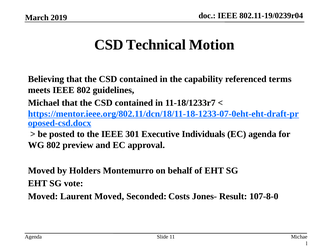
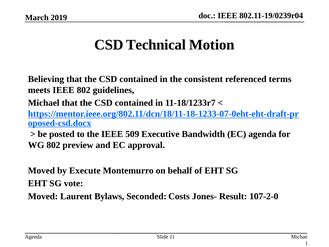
capability: capability -> consistent
301: 301 -> 509
Individuals: Individuals -> Bandwidth
Holders: Holders -> Execute
Laurent Moved: Moved -> Bylaws
107-8-0: 107-8-0 -> 107-2-0
